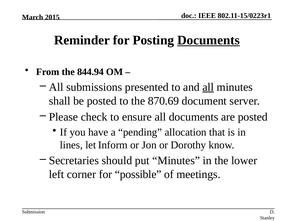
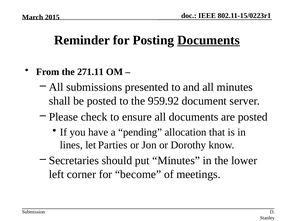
844.94: 844.94 -> 271.11
all at (208, 87) underline: present -> none
870.69: 870.69 -> 959.92
Inform: Inform -> Parties
possible: possible -> become
